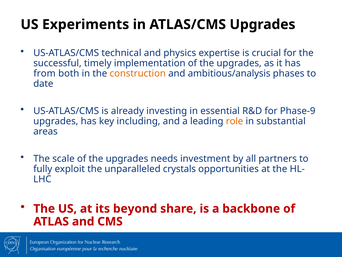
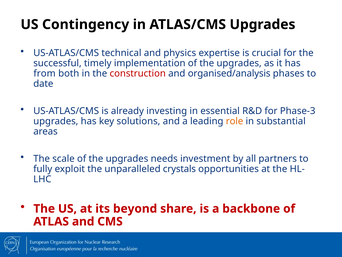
Experiments: Experiments -> Contingency
construction colour: orange -> red
ambitious/analysis: ambitious/analysis -> organised/analysis
Phase-9: Phase-9 -> Phase-3
including: including -> solutions
